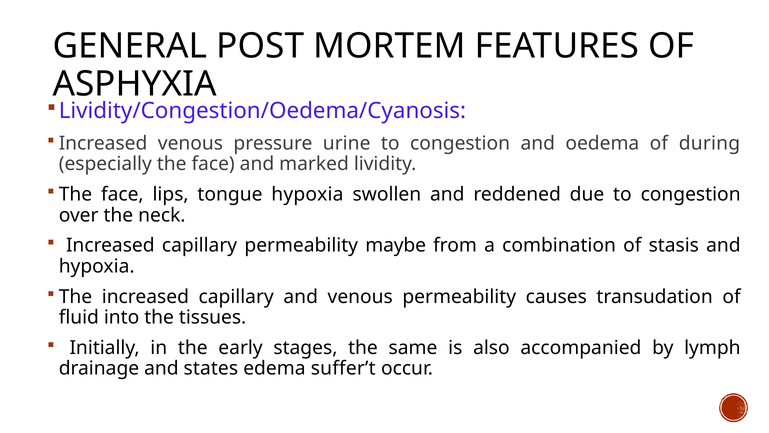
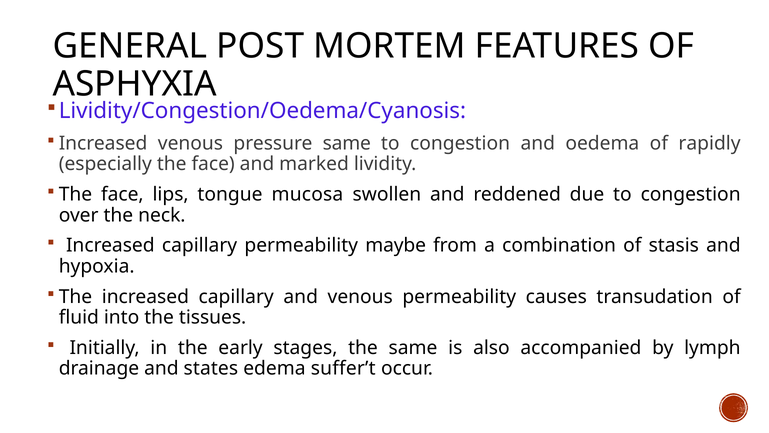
pressure urine: urine -> same
during: during -> rapidly
tongue hypoxia: hypoxia -> mucosa
